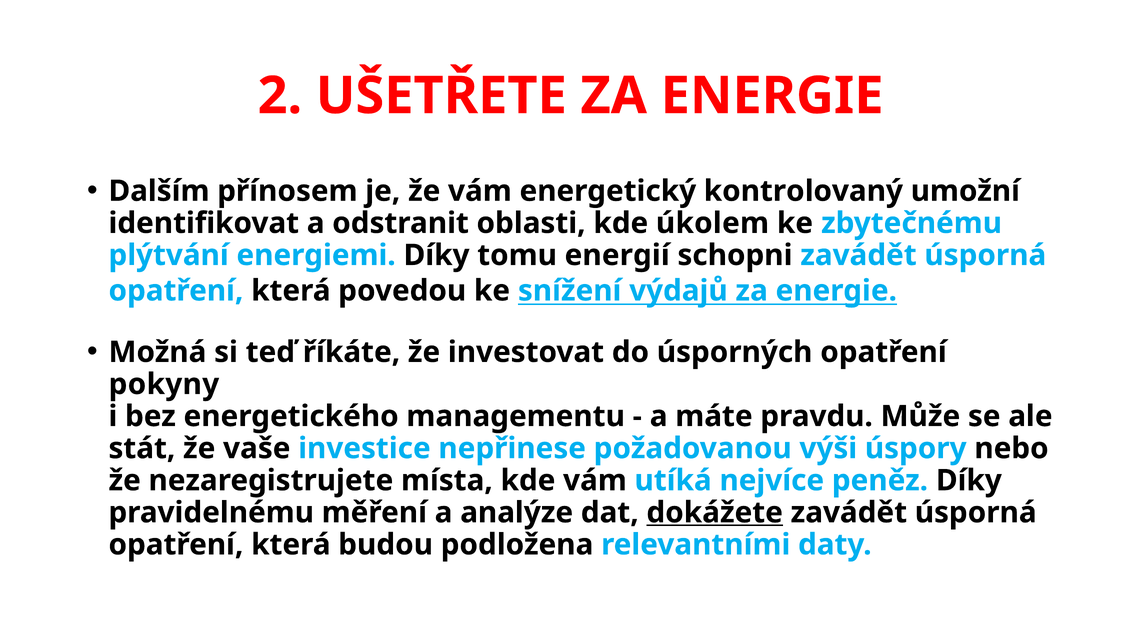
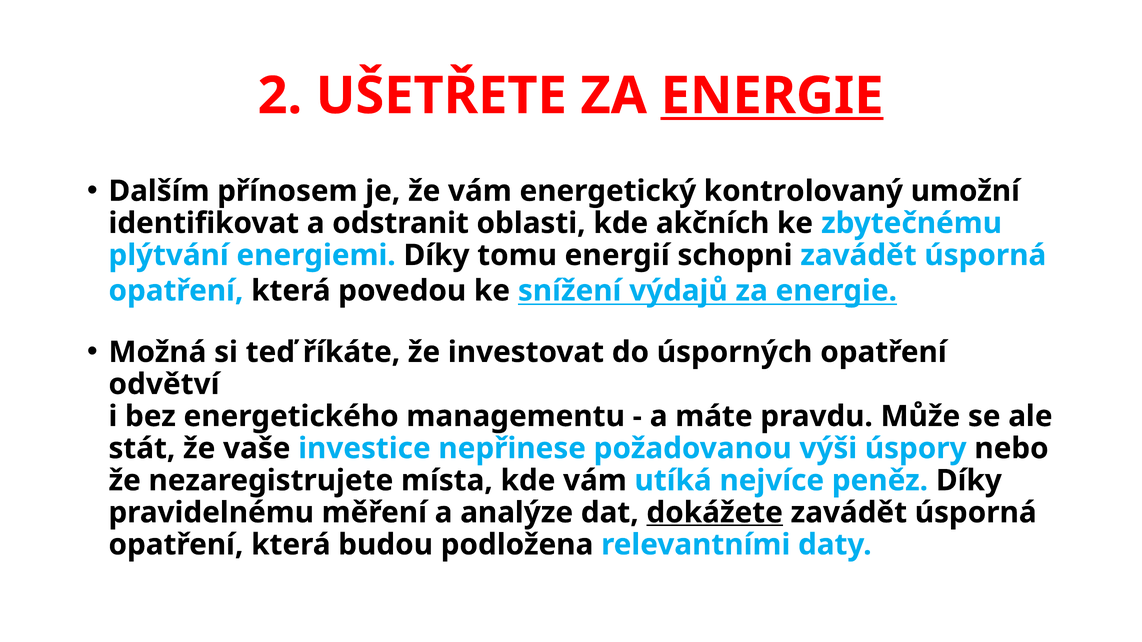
ENERGIE at (772, 96) underline: none -> present
úkolem: úkolem -> akčních
pokyny: pokyny -> odvětví
